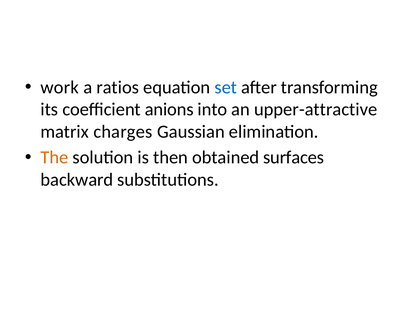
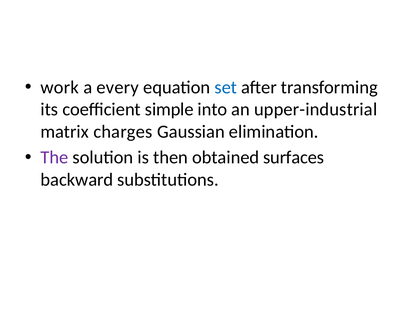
ratios: ratios -> every
anions: anions -> simple
upper-attractive: upper-attractive -> upper-industrial
The colour: orange -> purple
